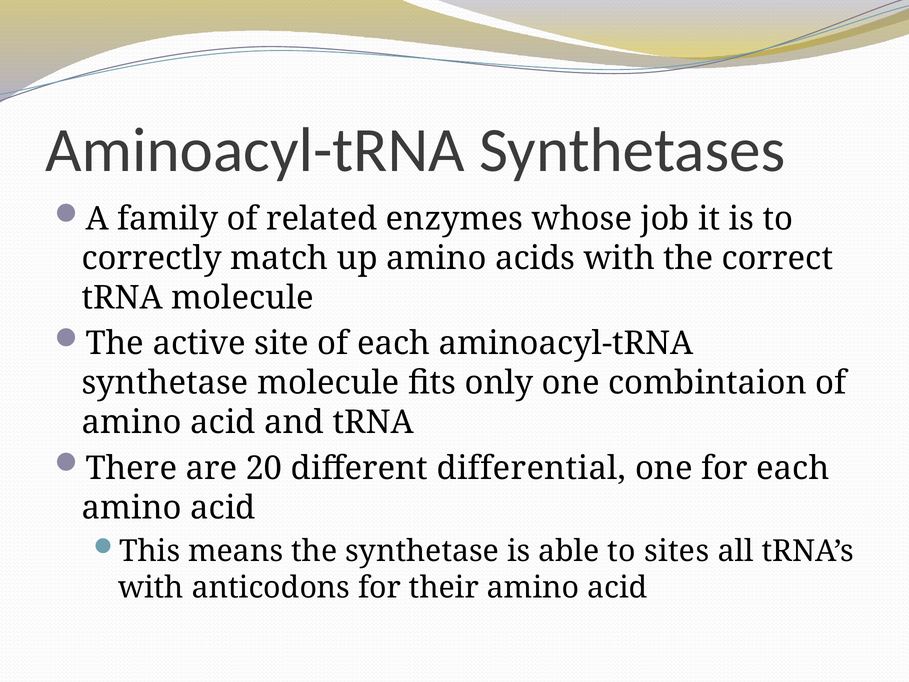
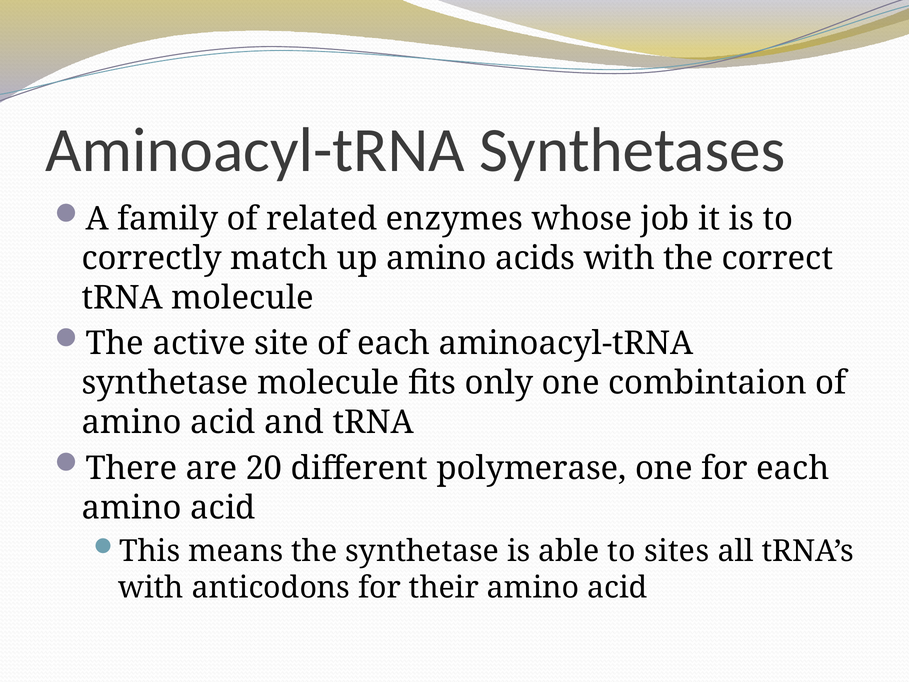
differential: differential -> polymerase
